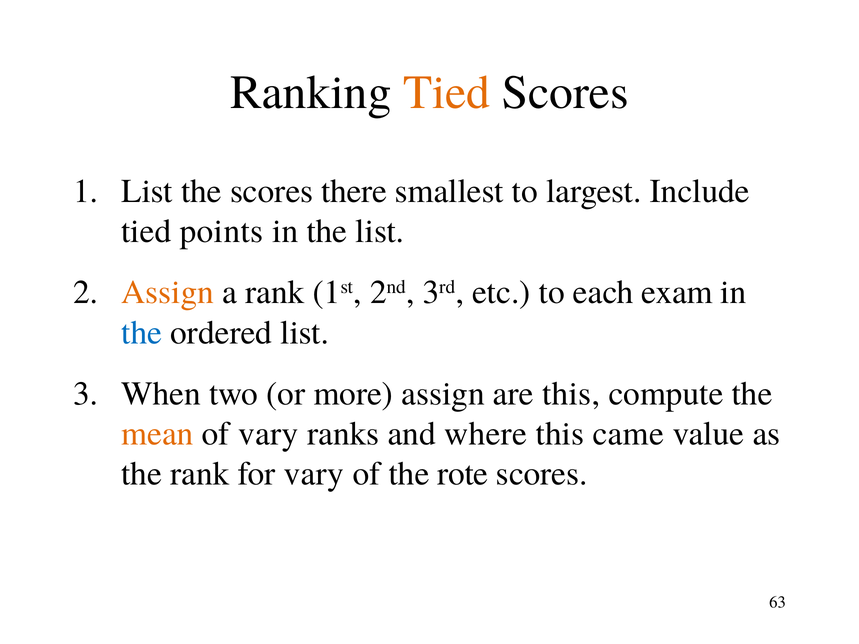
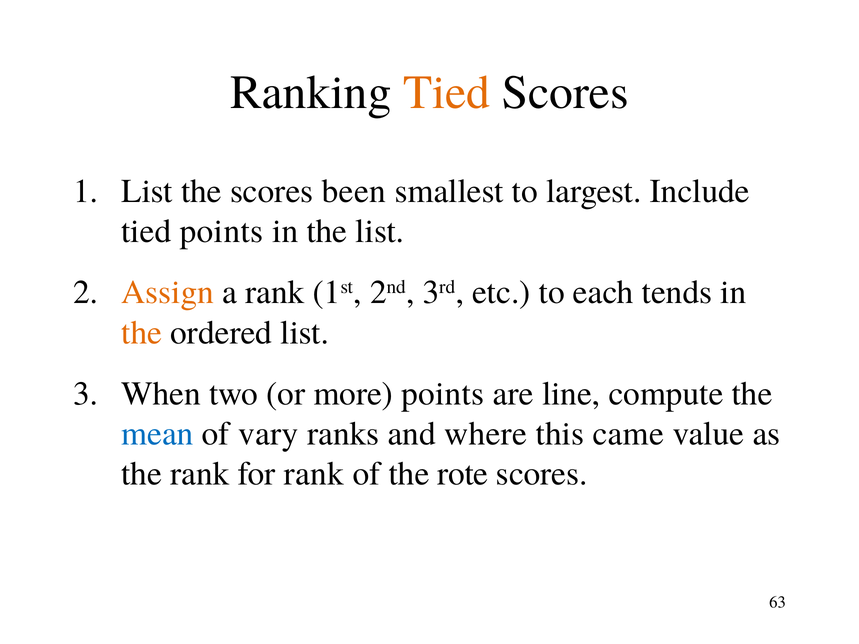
there: there -> been
exam: exam -> tends
the at (142, 333) colour: blue -> orange
more assign: assign -> points
are this: this -> line
mean colour: orange -> blue
for vary: vary -> rank
